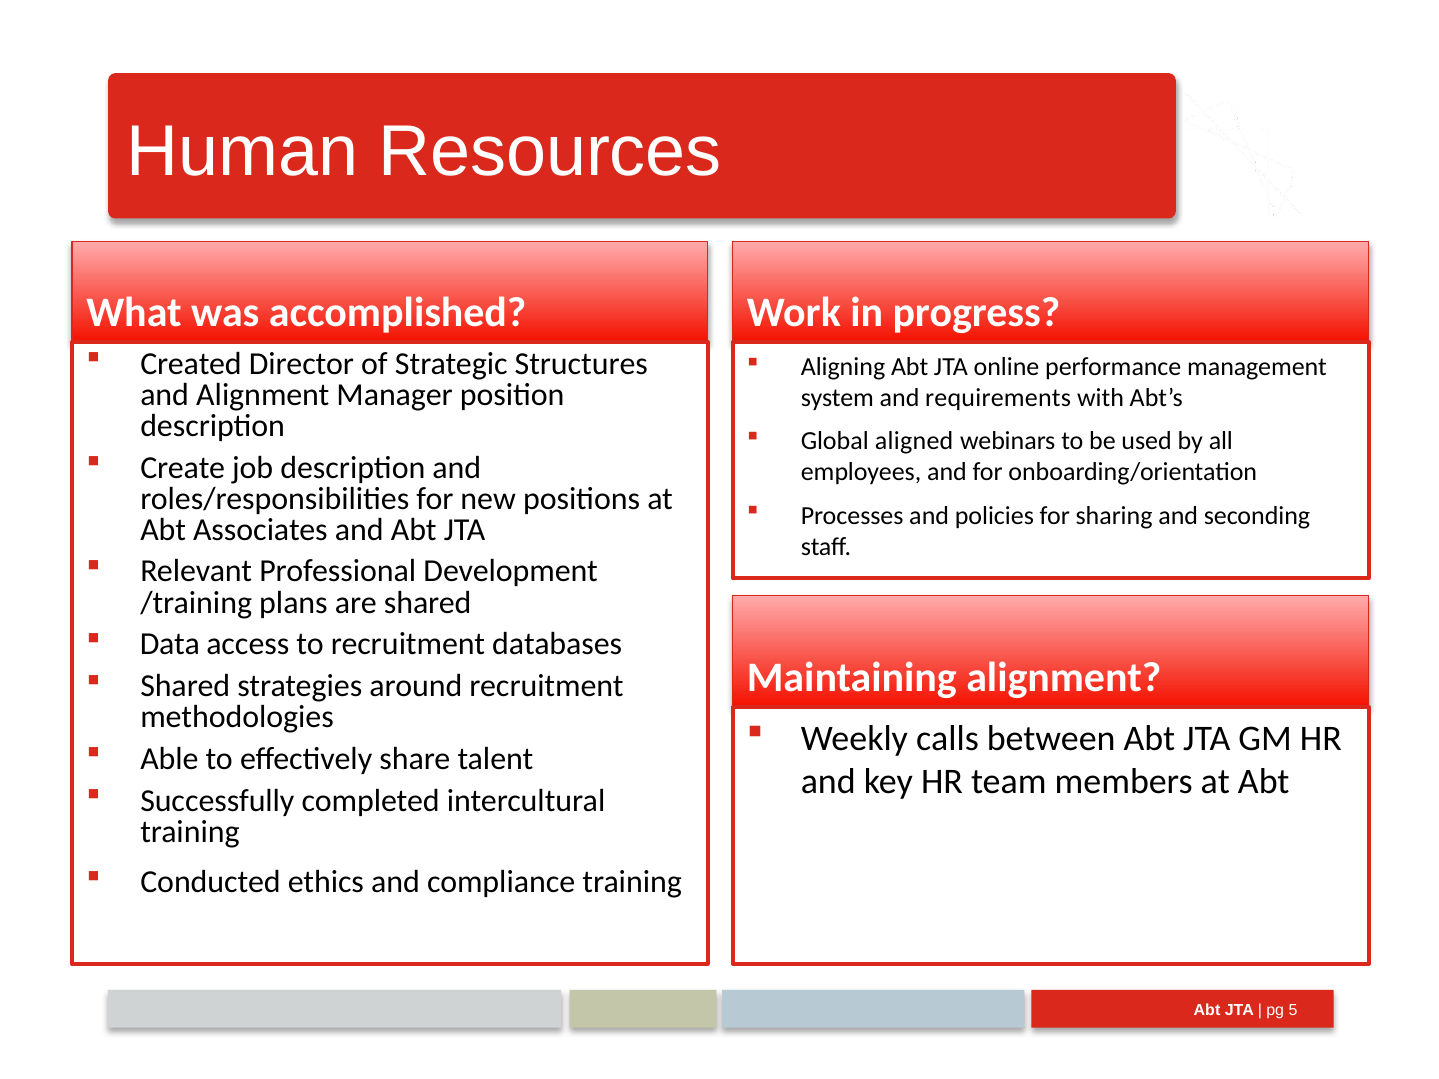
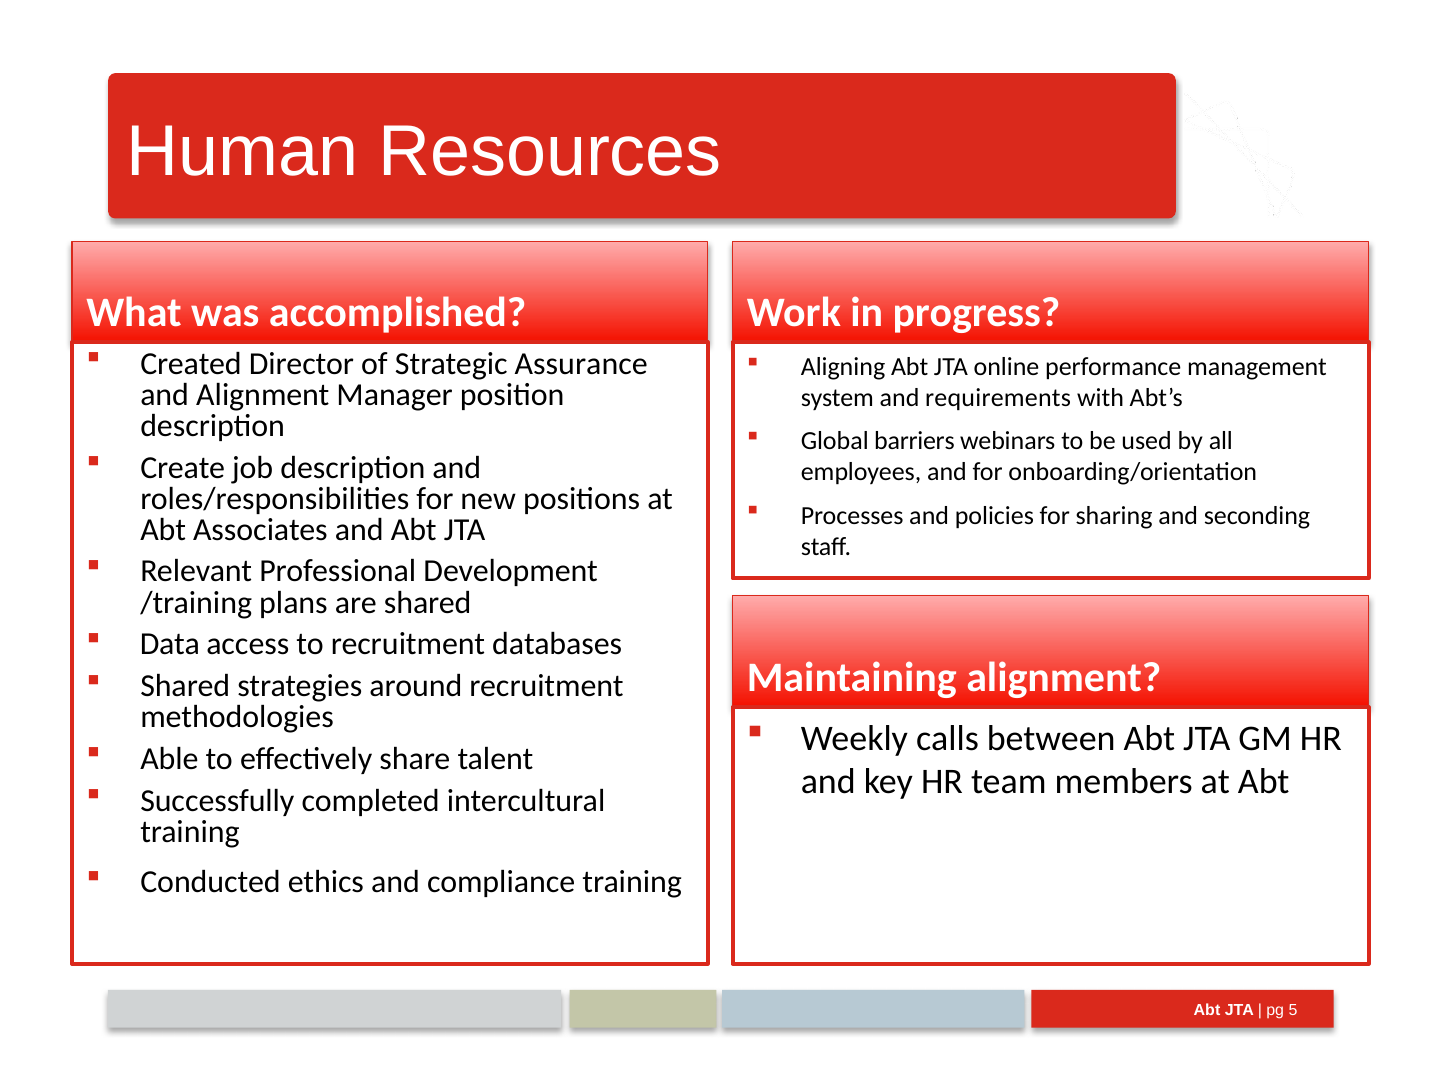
Structures: Structures -> Assurance
aligned: aligned -> barriers
